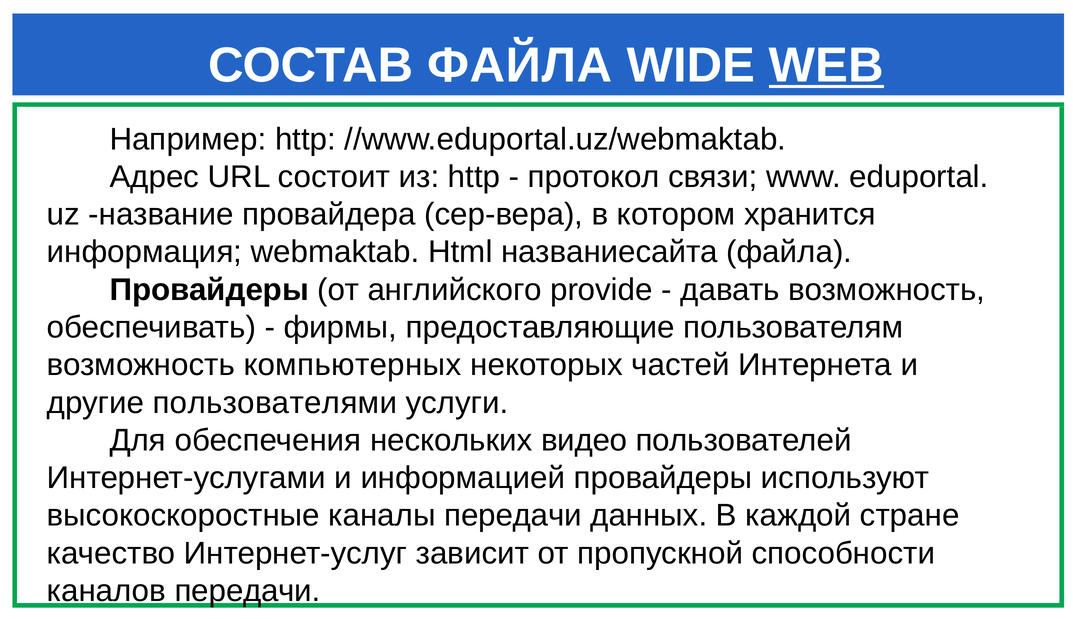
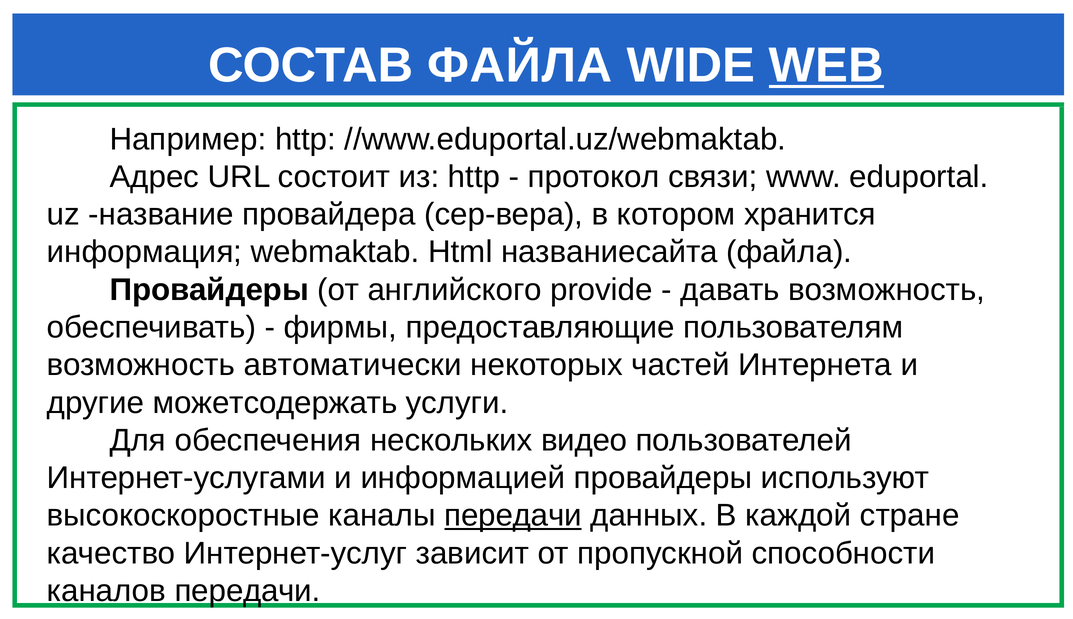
компьютерных: компьютерных -> автоматически
пользователями: пользователями -> можетсодержать
передачи at (513, 516) underline: none -> present
